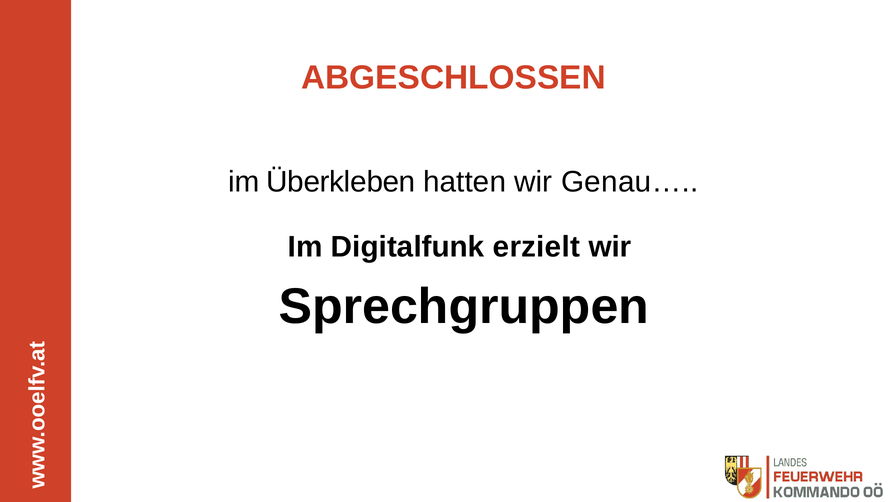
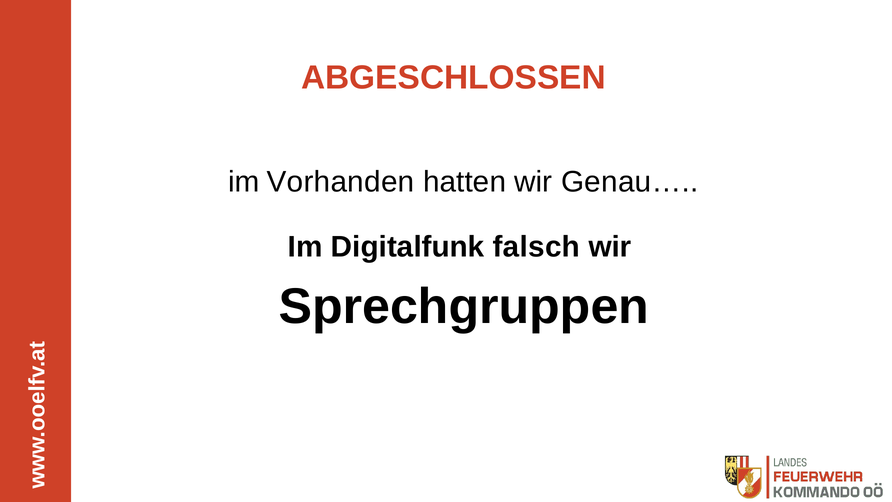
Überkleben: Überkleben -> Vorhanden
erzielt: erzielt -> falsch
